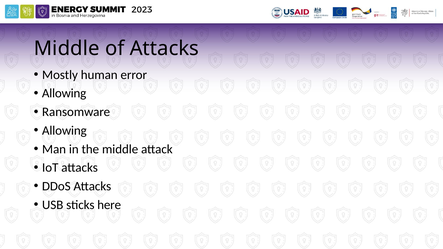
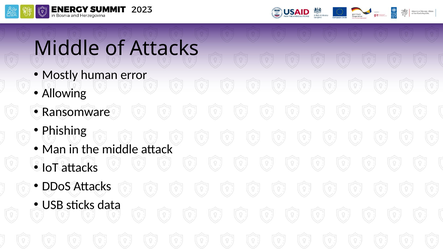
Allowing at (64, 131): Allowing -> Phishing
here: here -> data
